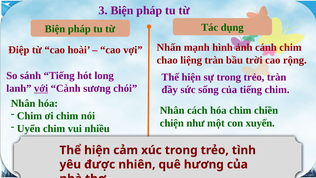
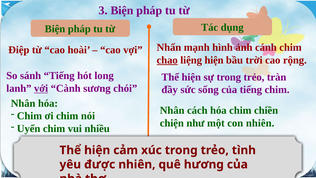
chao underline: none -> present
liệng tràn: tràn -> hiện
con xuyến: xuyến -> nhiên
